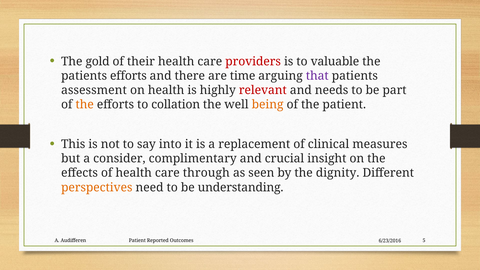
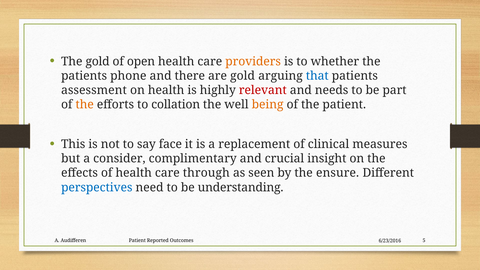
their: their -> open
providers colour: red -> orange
valuable: valuable -> whether
patients efforts: efforts -> phone
are time: time -> gold
that colour: purple -> blue
into: into -> face
dignity: dignity -> ensure
perspectives colour: orange -> blue
